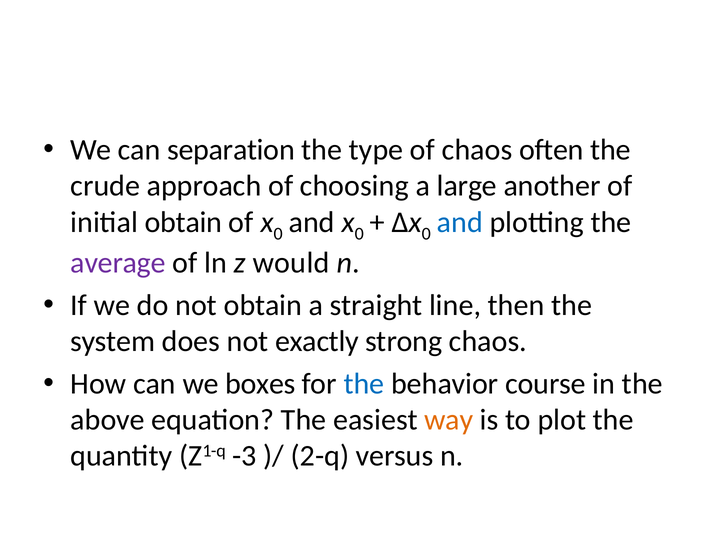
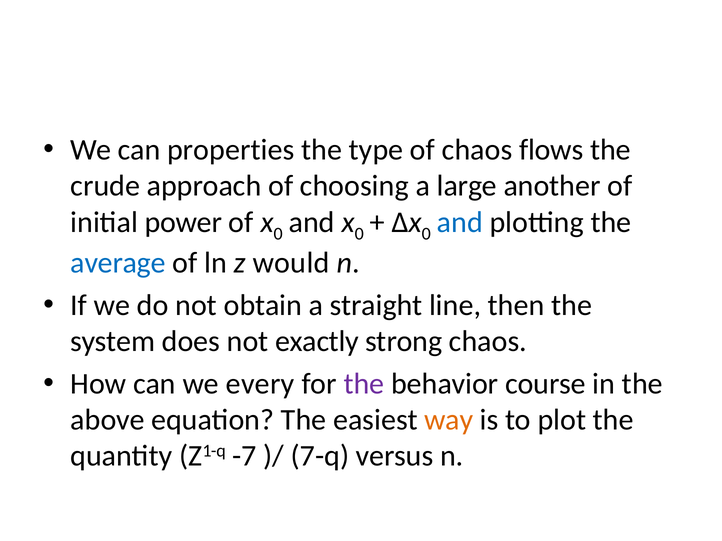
separation: separation -> properties
often: often -> flows
initial obtain: obtain -> power
average colour: purple -> blue
boxes: boxes -> every
the at (364, 384) colour: blue -> purple
-3: -3 -> -7
2-q: 2-q -> 7-q
